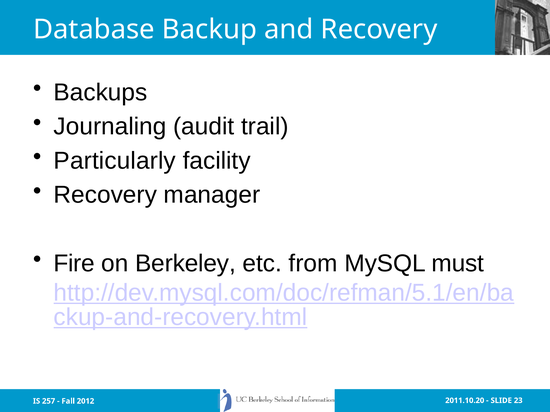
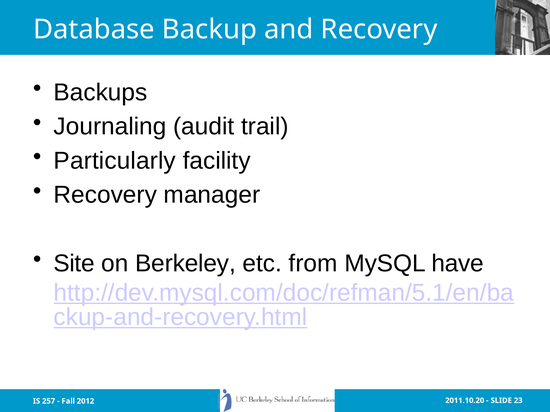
Fire: Fire -> Site
must: must -> have
